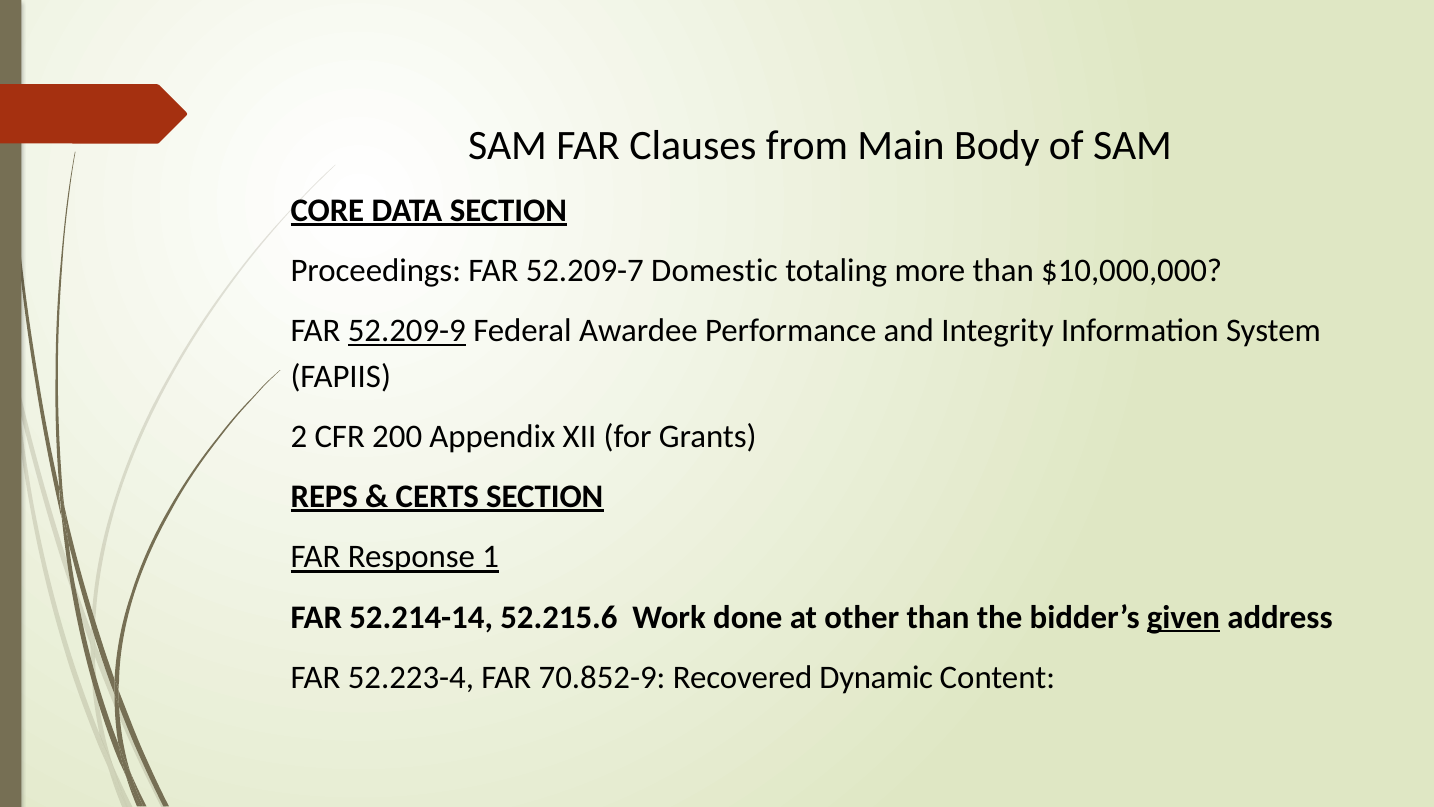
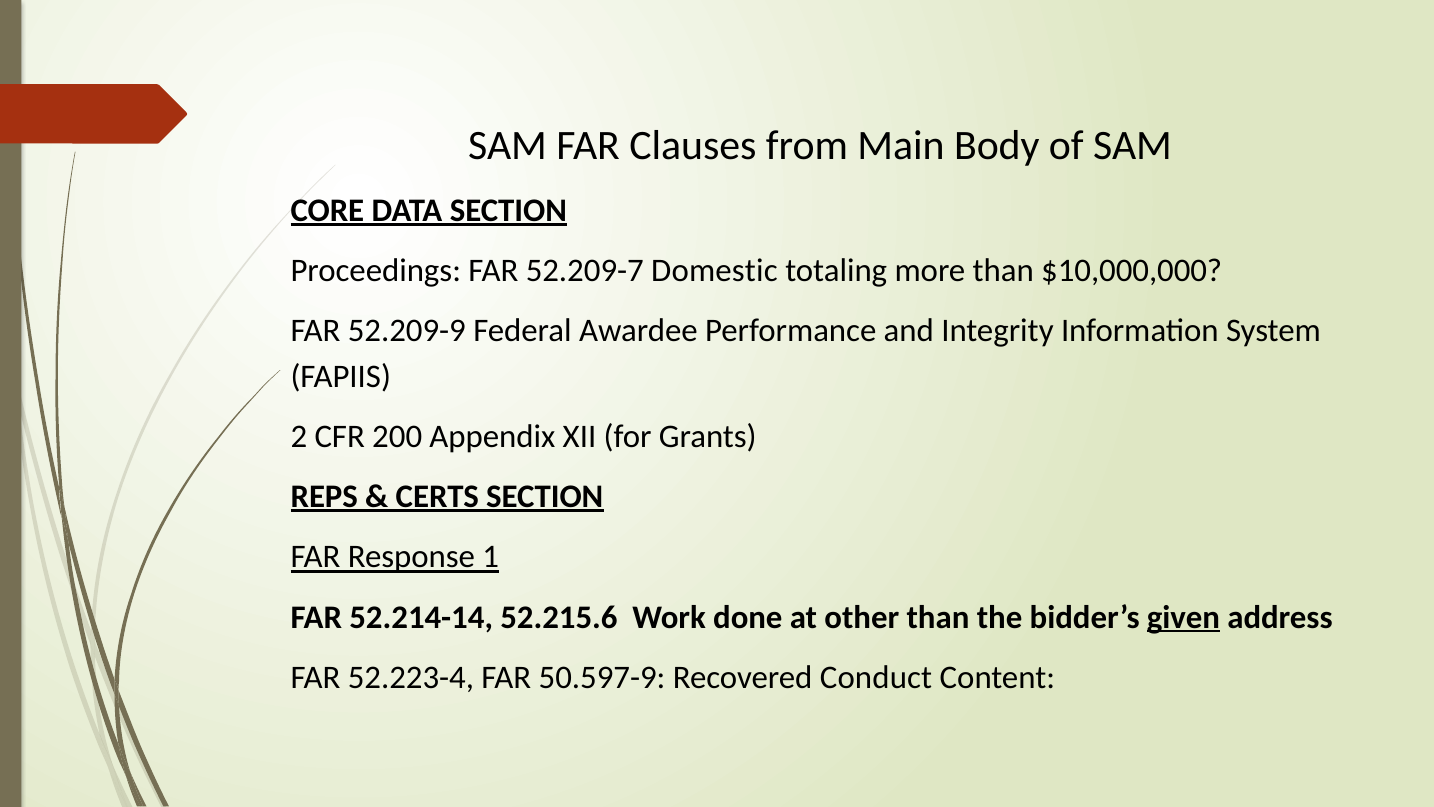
52.209-9 underline: present -> none
70.852-9: 70.852-9 -> 50.597-9
Dynamic: Dynamic -> Conduct
